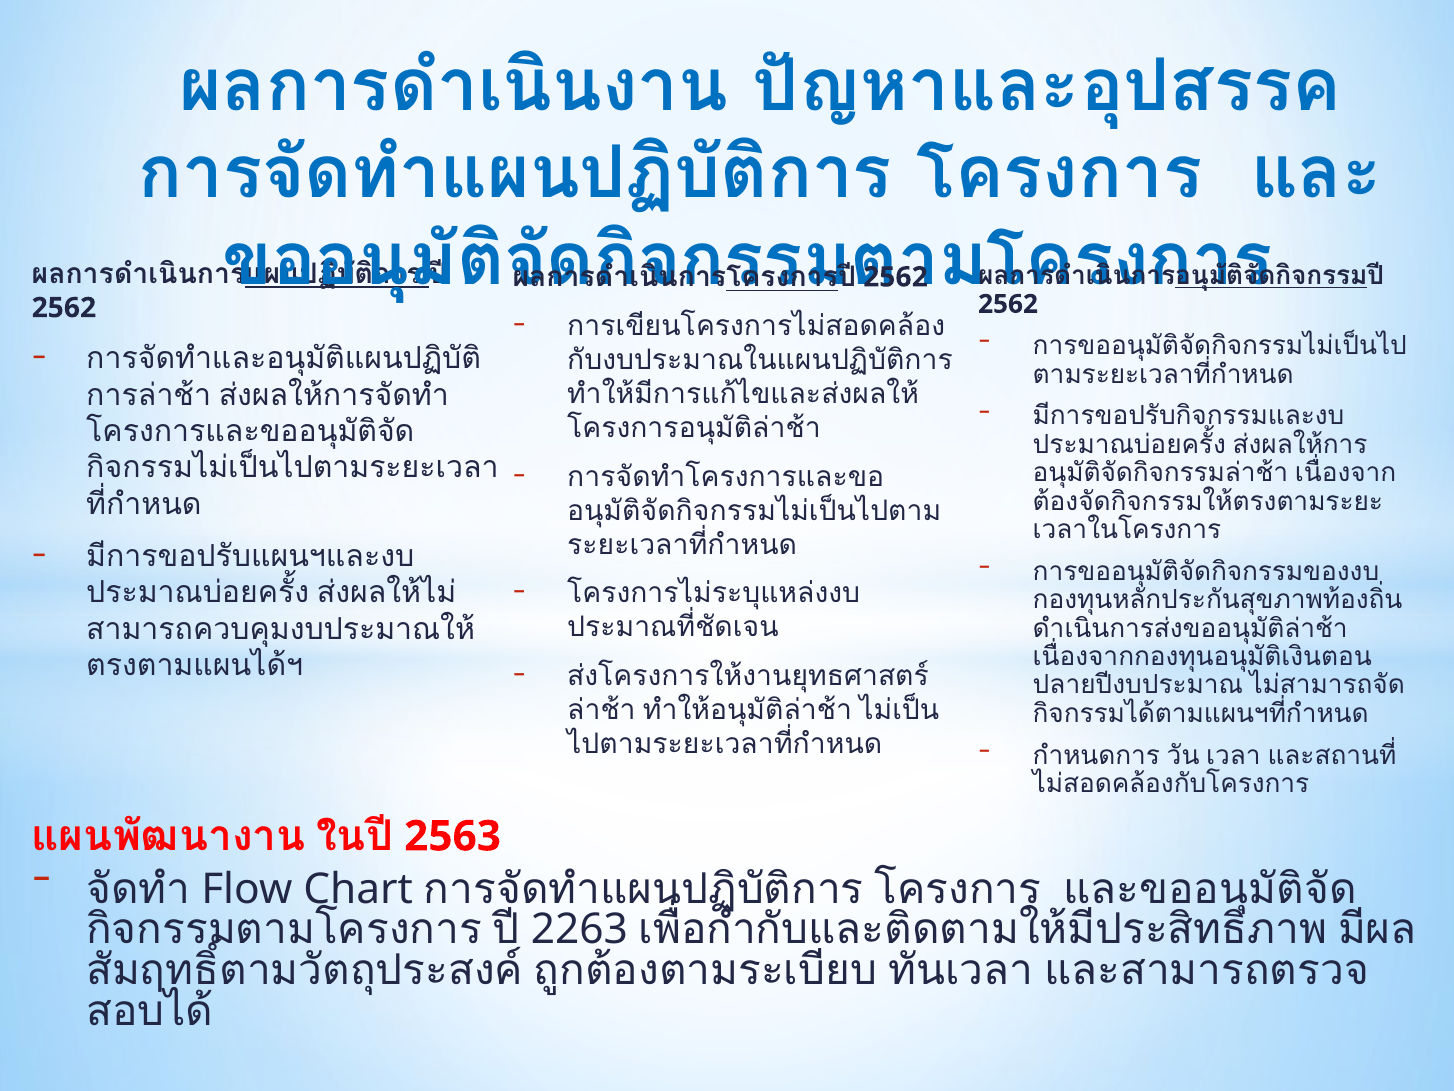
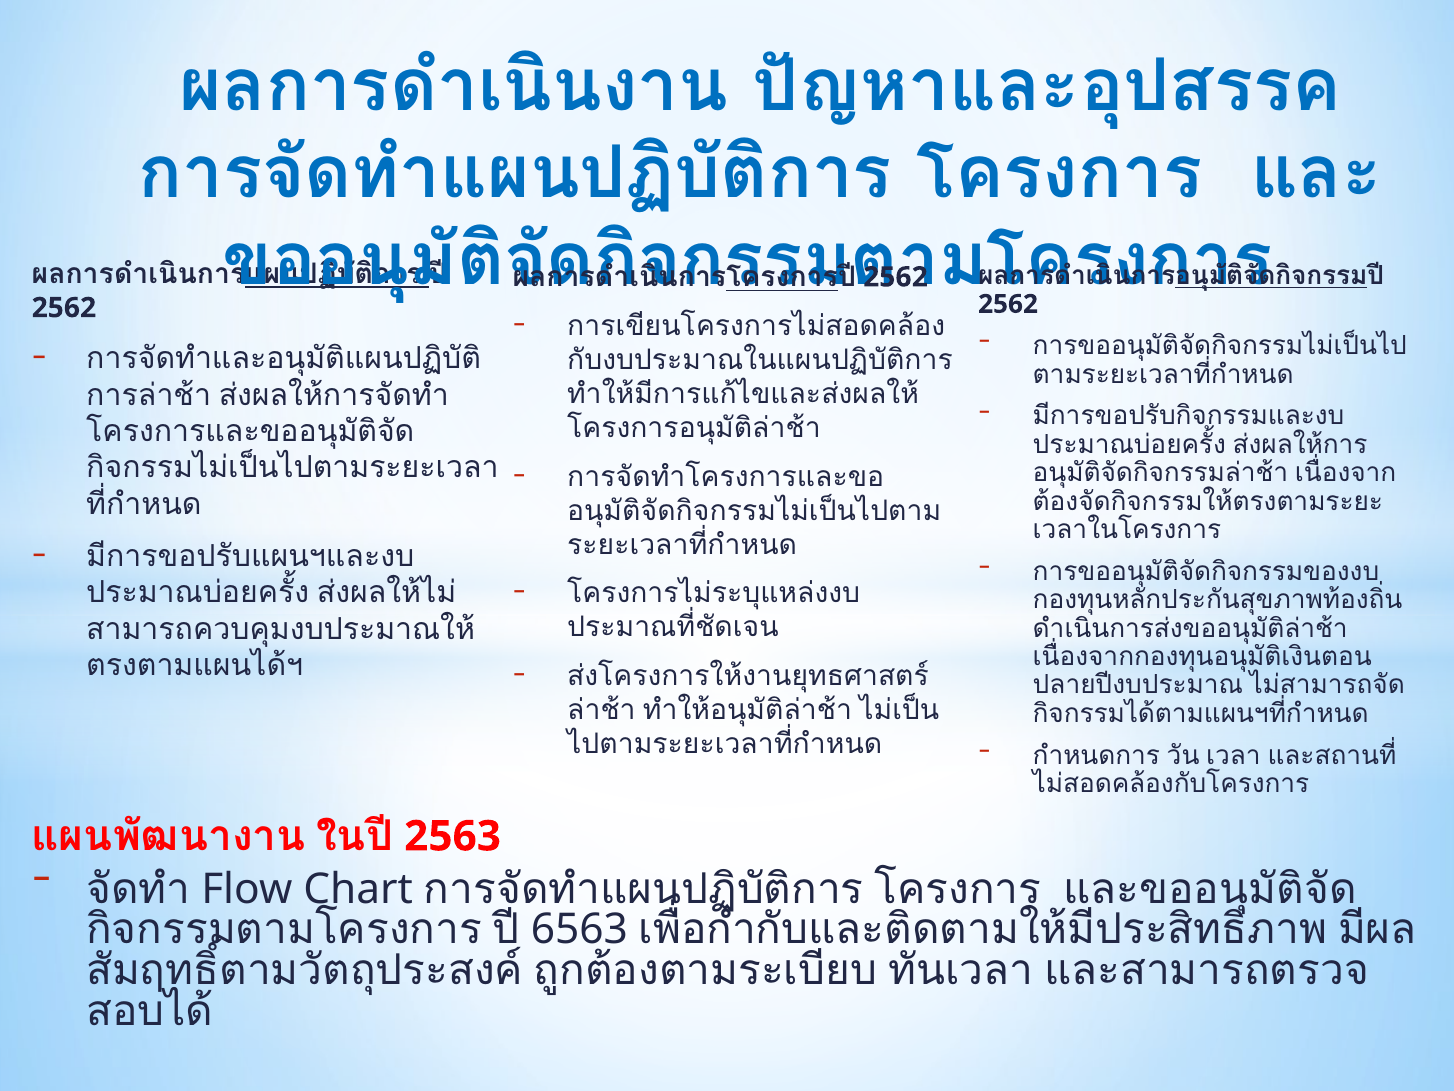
2263: 2263 -> 6563
